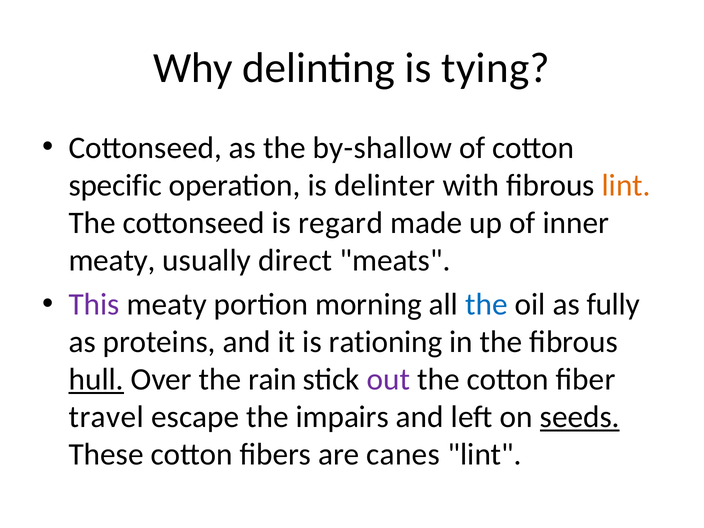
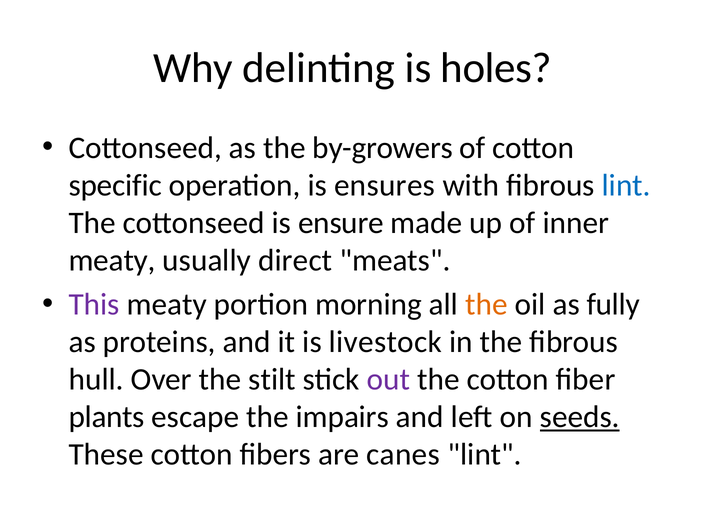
tying: tying -> holes
by-shallow: by-shallow -> by-growers
delinter: delinter -> ensures
lint at (626, 185) colour: orange -> blue
regard: regard -> ensure
the at (486, 304) colour: blue -> orange
rationing: rationing -> livestock
hull underline: present -> none
rain: rain -> stilt
travel: travel -> plants
